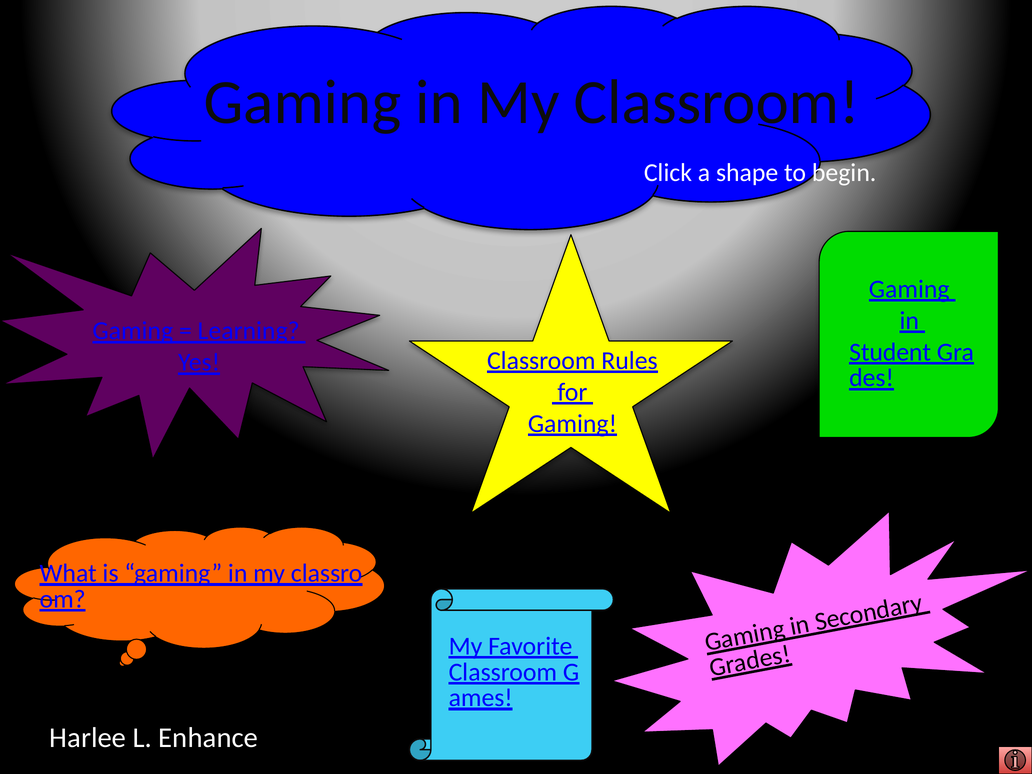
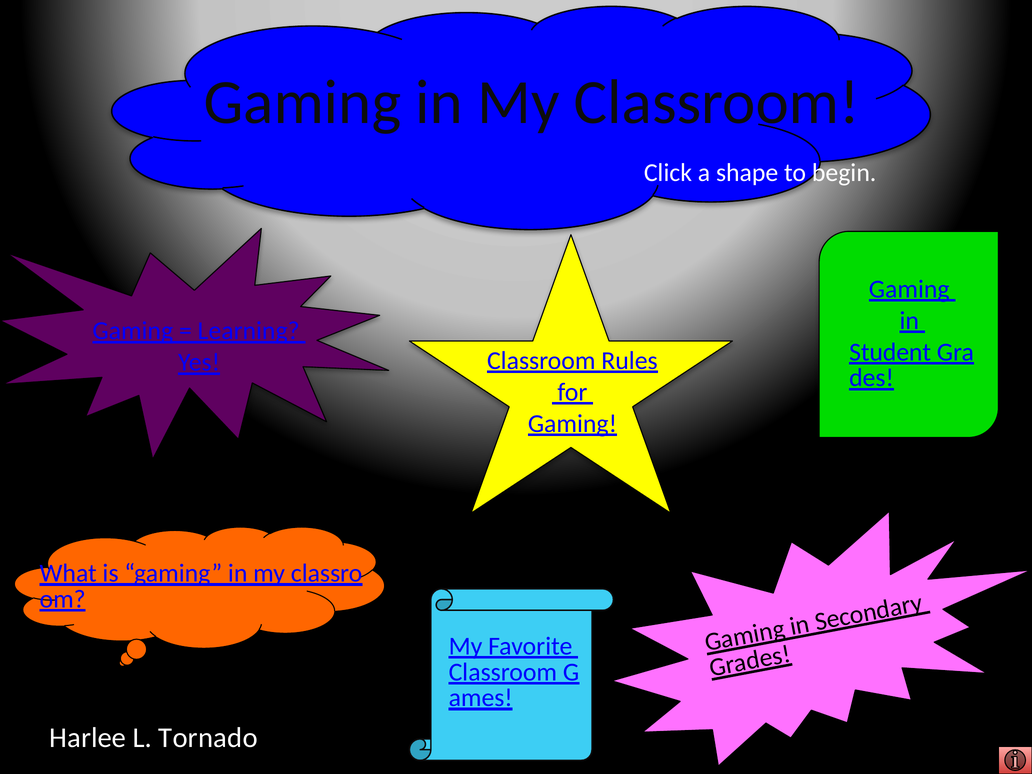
Enhance: Enhance -> Tornado
